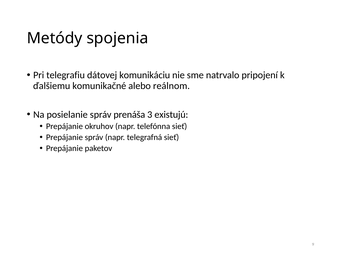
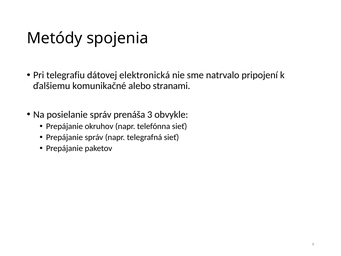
komunikáciu: komunikáciu -> elektronická
reálnom: reálnom -> stranami
existujú: existujú -> obvykle
